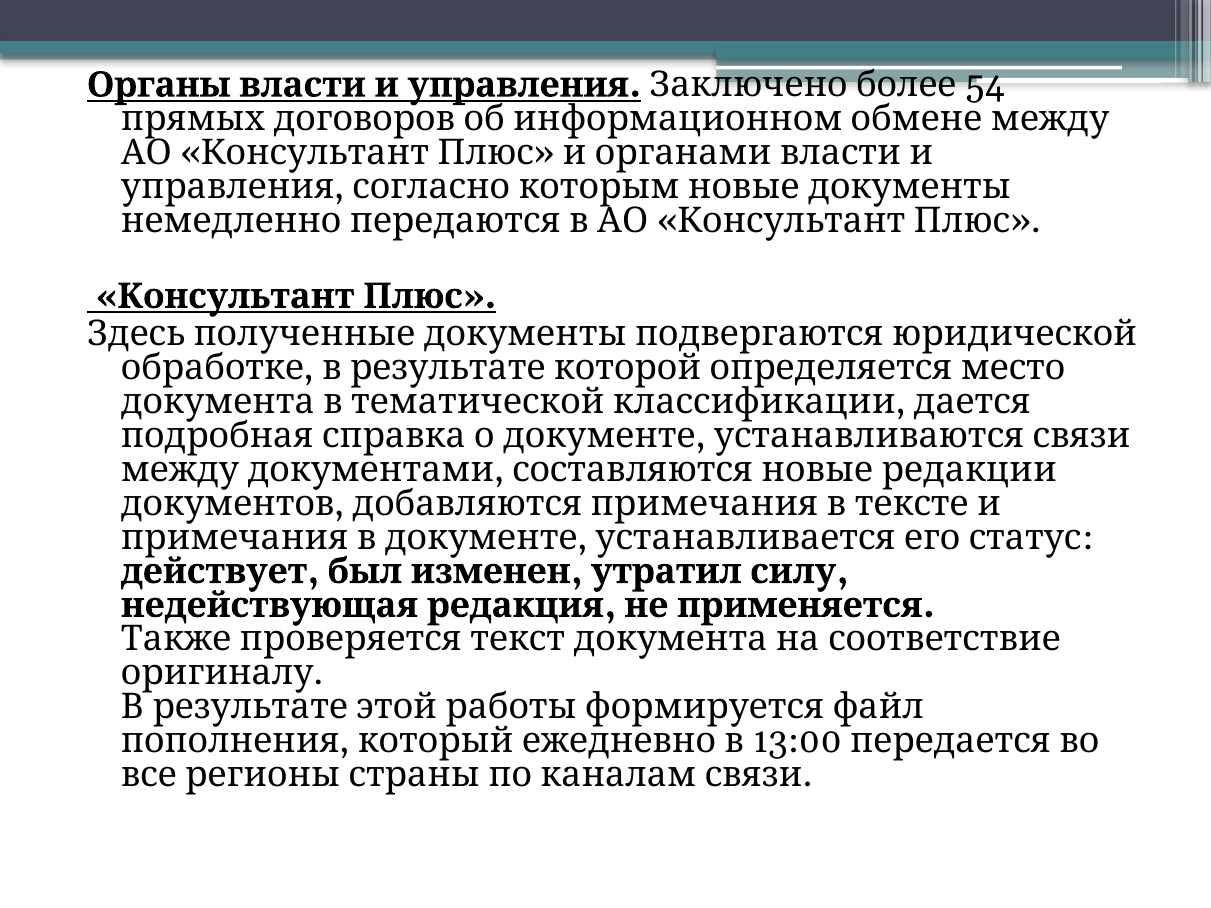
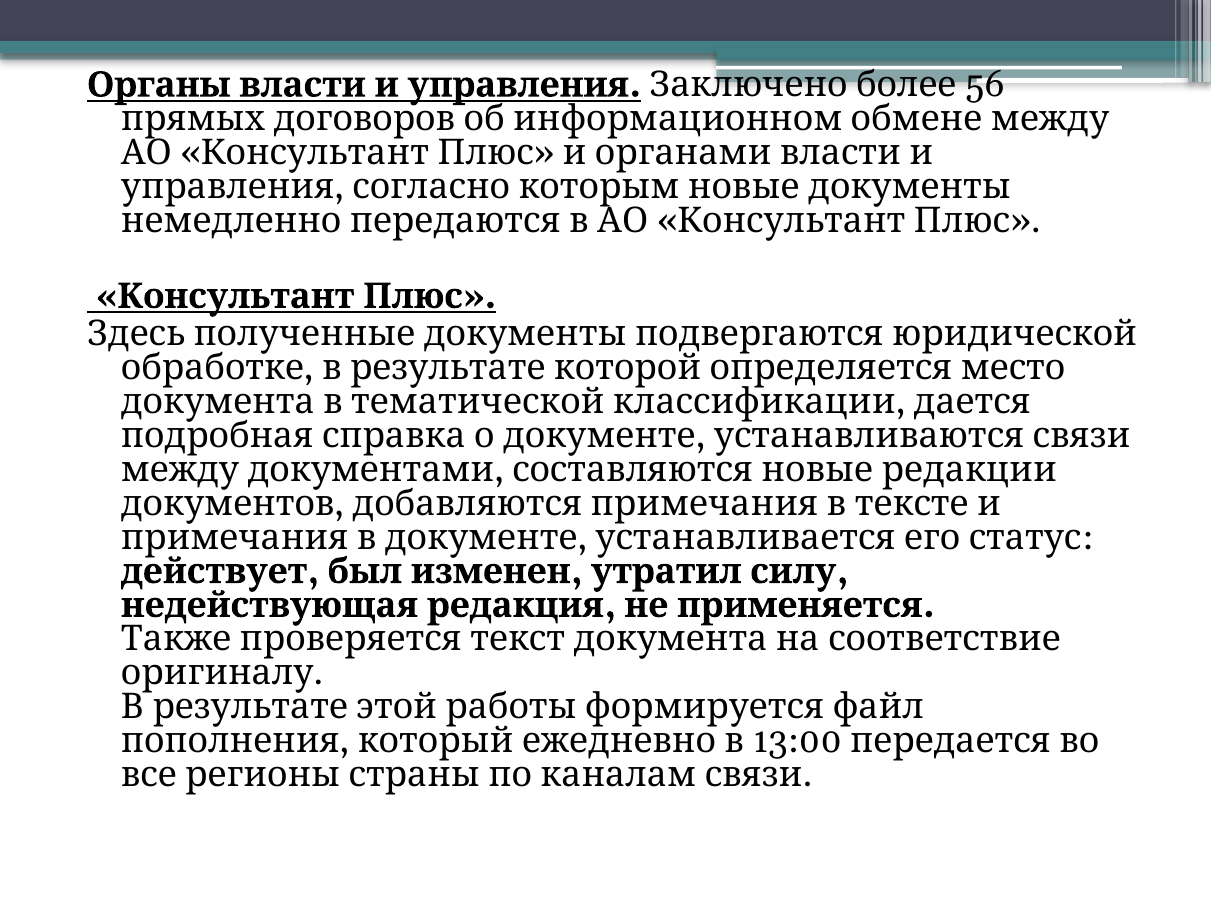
54: 54 -> 56
